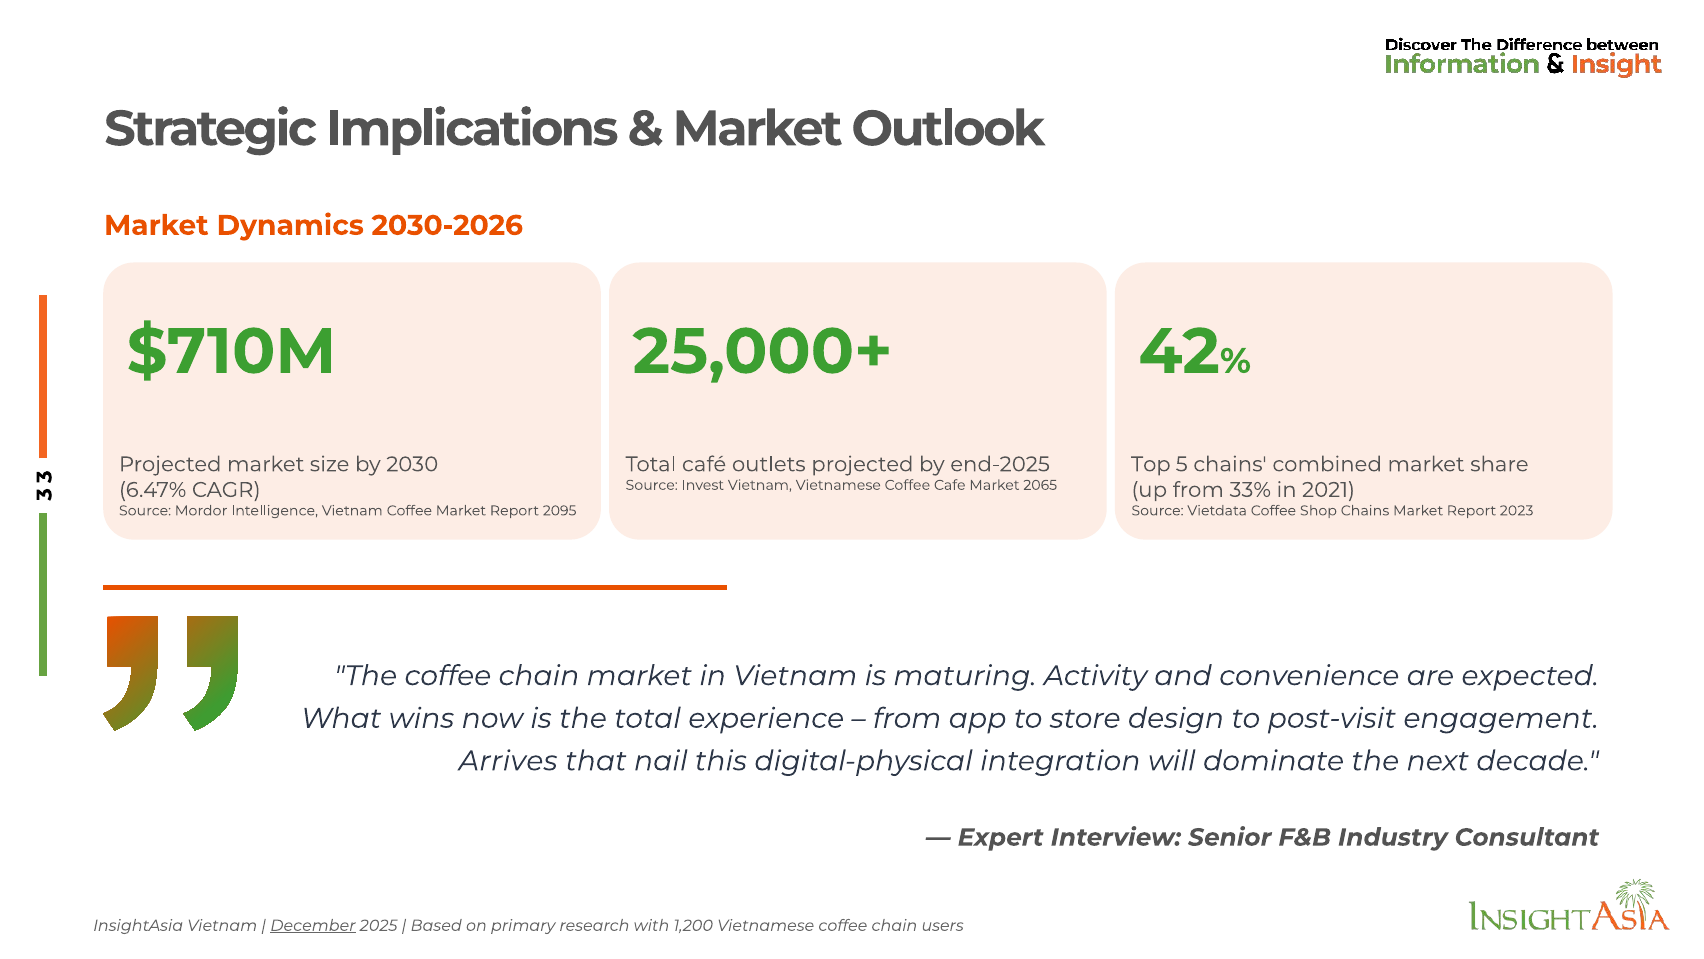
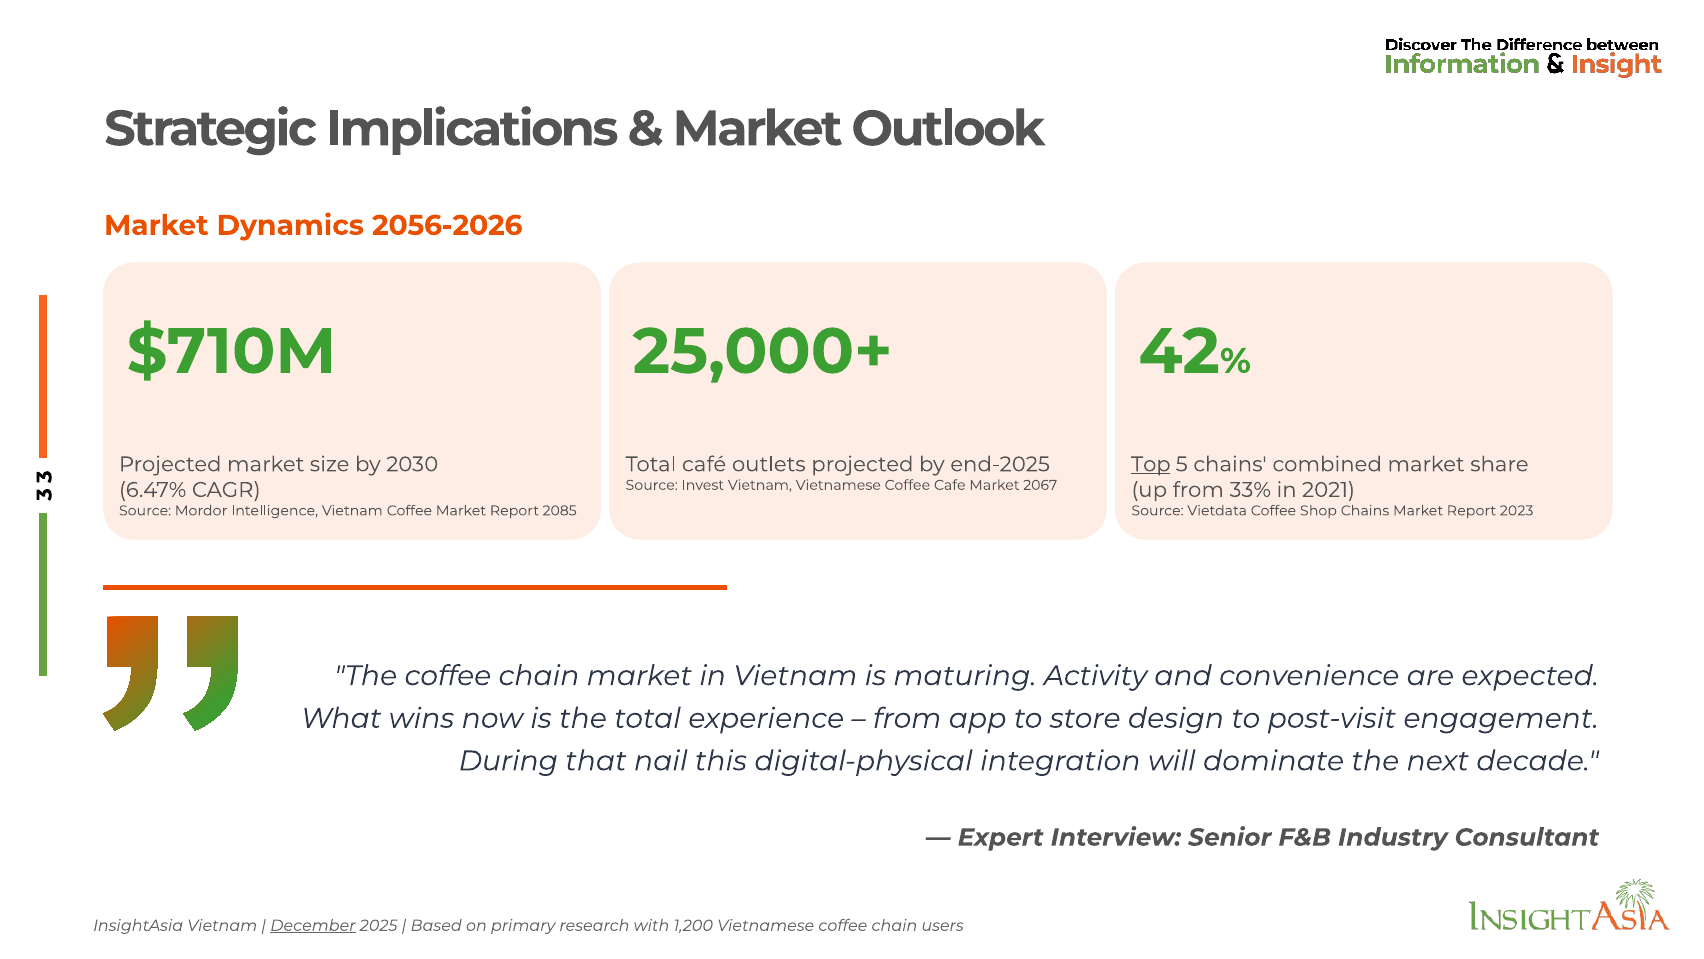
2030-2026: 2030-2026 -> 2056-2026
Top underline: none -> present
2065: 2065 -> 2067
2095: 2095 -> 2085
Arrives: Arrives -> During
